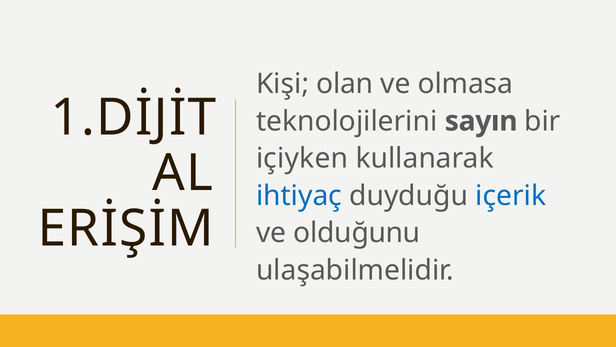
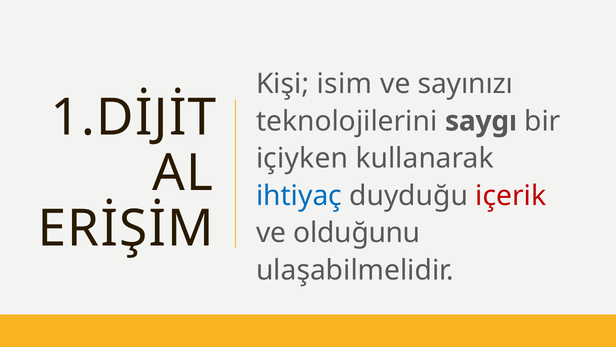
olan: olan -> isim
olmasa: olmasa -> sayınızı
sayın: sayın -> saygı
içerik colour: blue -> red
